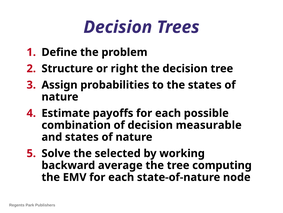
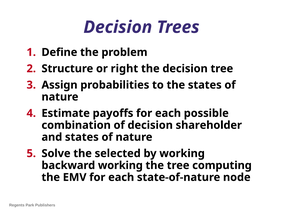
measurable: measurable -> shareholder
backward average: average -> working
